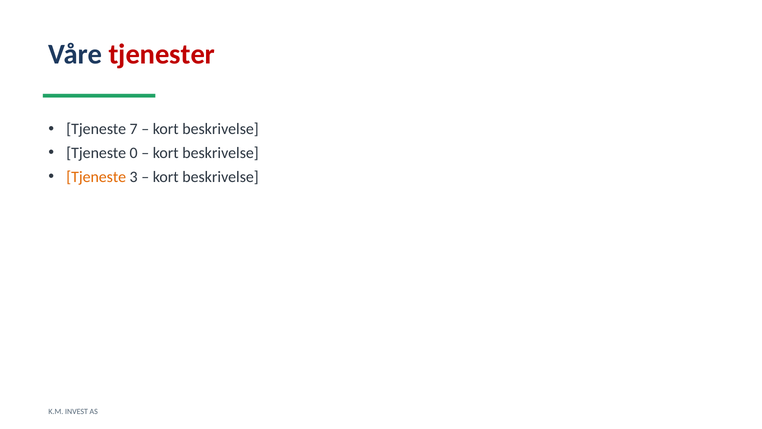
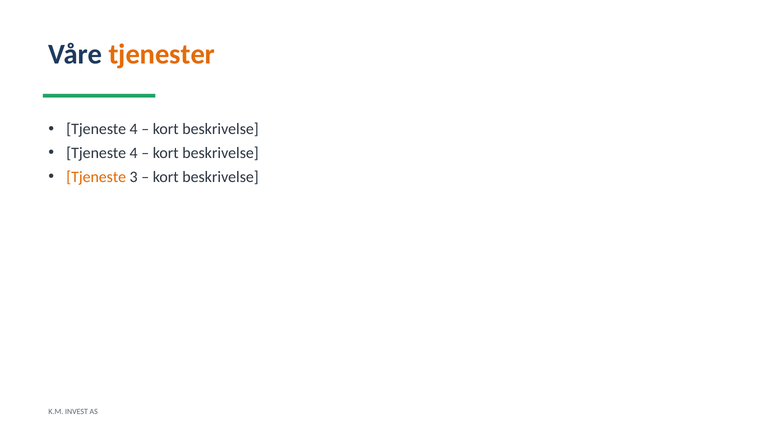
tjenester colour: red -> orange
7 at (134, 129): 7 -> 4
0 at (134, 153): 0 -> 4
